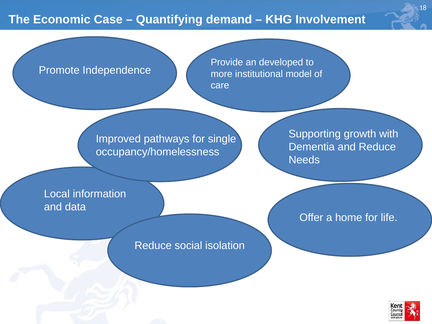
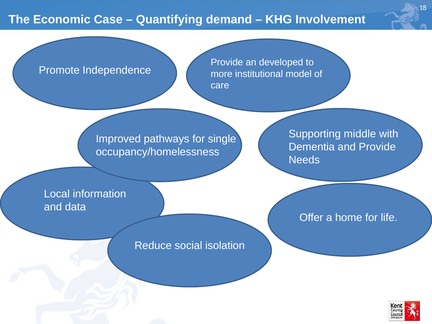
growth: growth -> middle
and Reduce: Reduce -> Provide
